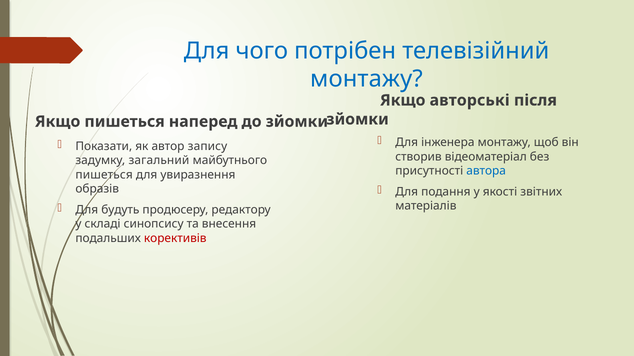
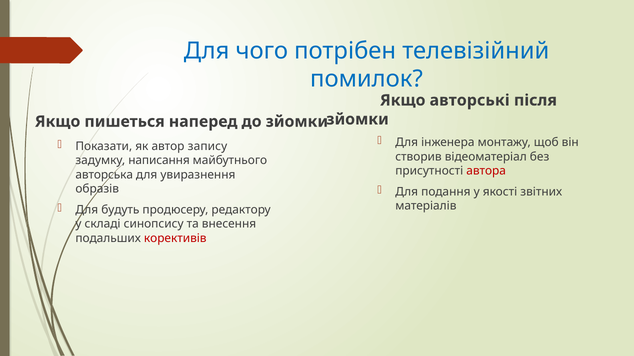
монтажу at (366, 79): монтажу -> помилок
загальний: загальний -> написання
автора colour: blue -> red
пишеться at (104, 175): пишеться -> авторська
